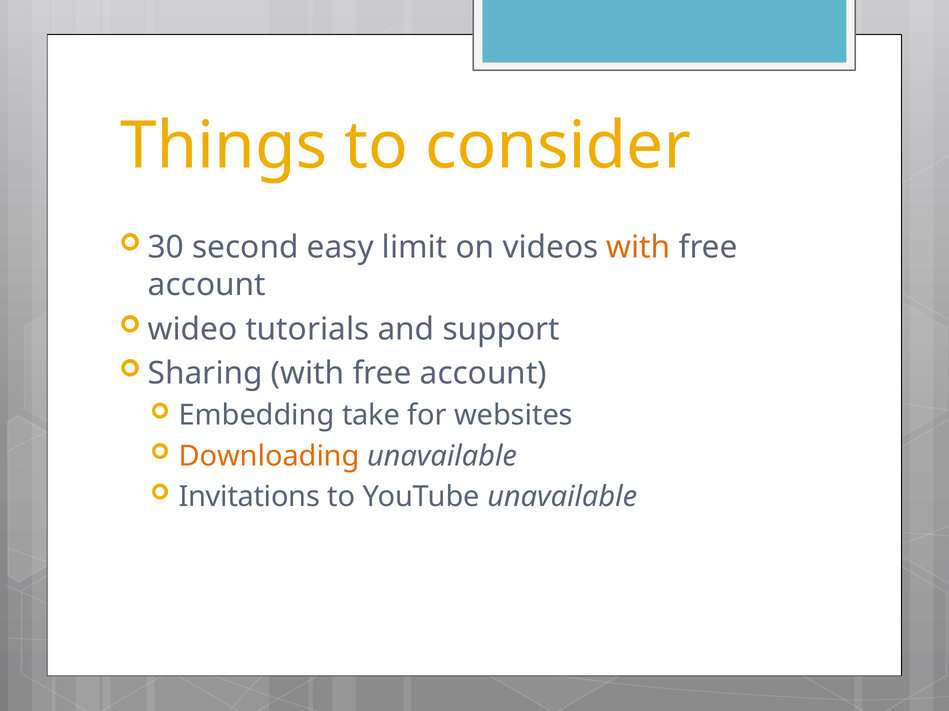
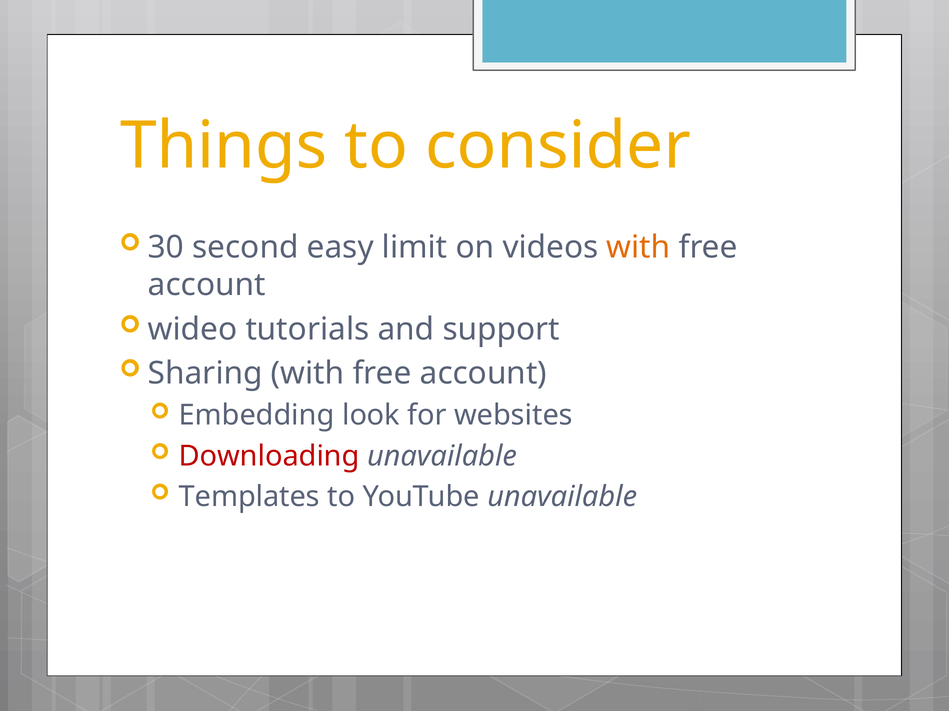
take: take -> look
Downloading colour: orange -> red
Invitations: Invitations -> Templates
